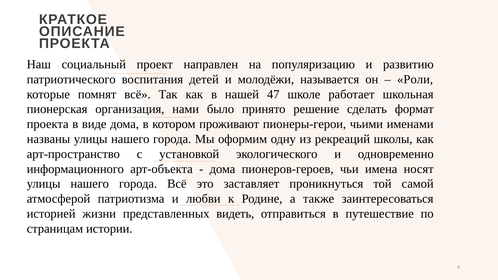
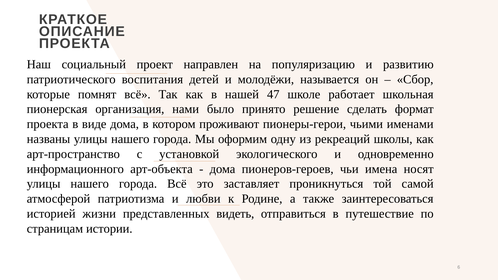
Роли: Роли -> Сбор
